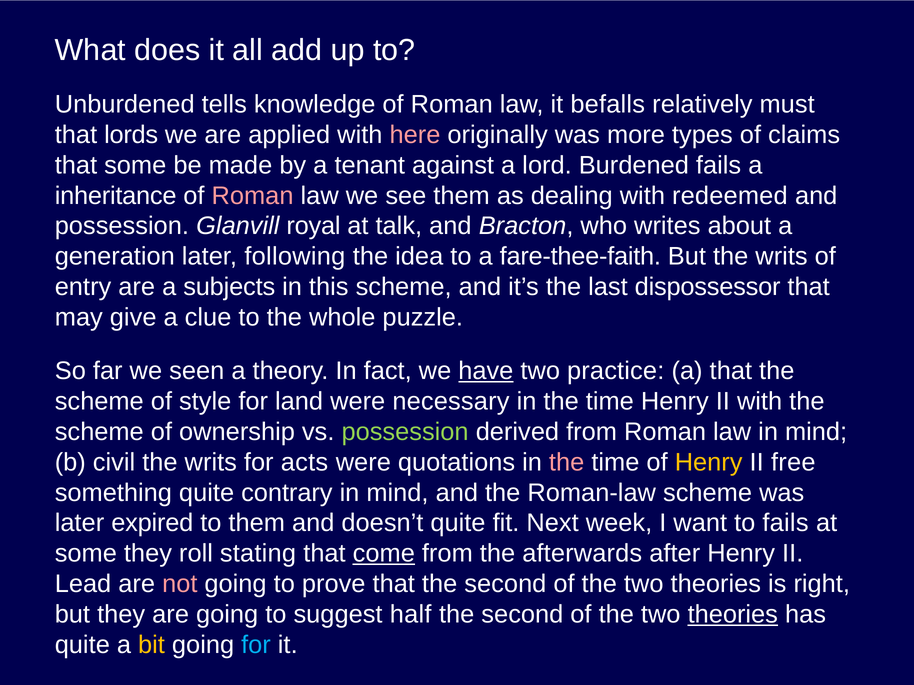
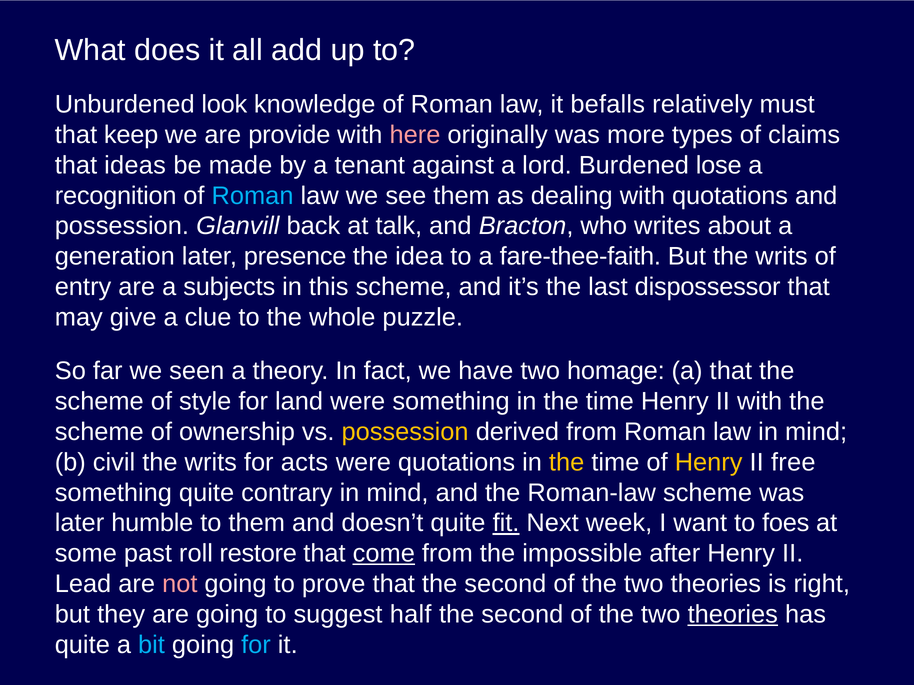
tells: tells -> look
lords: lords -> keep
applied: applied -> provide
that some: some -> ideas
Burdened fails: fails -> lose
inheritance: inheritance -> recognition
Roman at (253, 196) colour: pink -> light blue
with redeemed: redeemed -> quotations
royal: royal -> back
following: following -> presence
have underline: present -> none
practice: practice -> homage
were necessary: necessary -> something
possession at (405, 432) colour: light green -> yellow
the at (567, 463) colour: pink -> yellow
expired: expired -> humble
fit underline: none -> present
to fails: fails -> foes
some they: they -> past
stating: stating -> restore
afterwards: afterwards -> impossible
bit colour: yellow -> light blue
